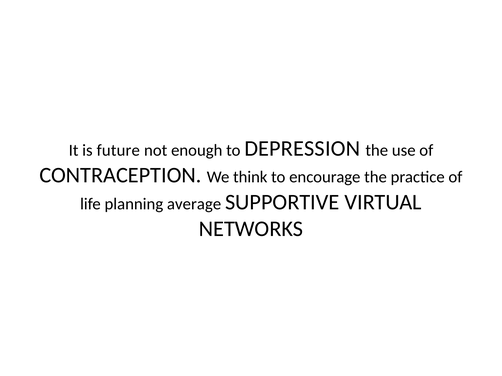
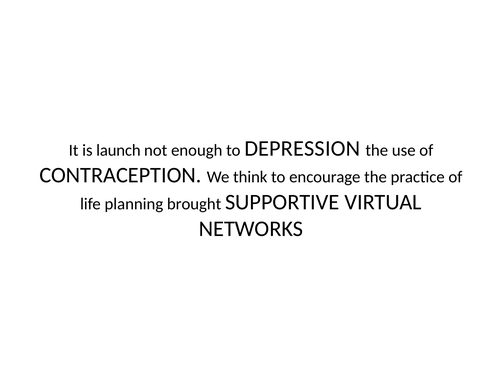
future: future -> launch
average: average -> brought
